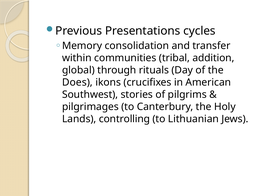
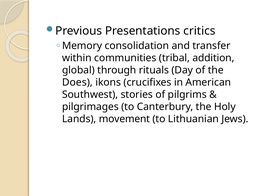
cycles: cycles -> critics
controlling: controlling -> movement
